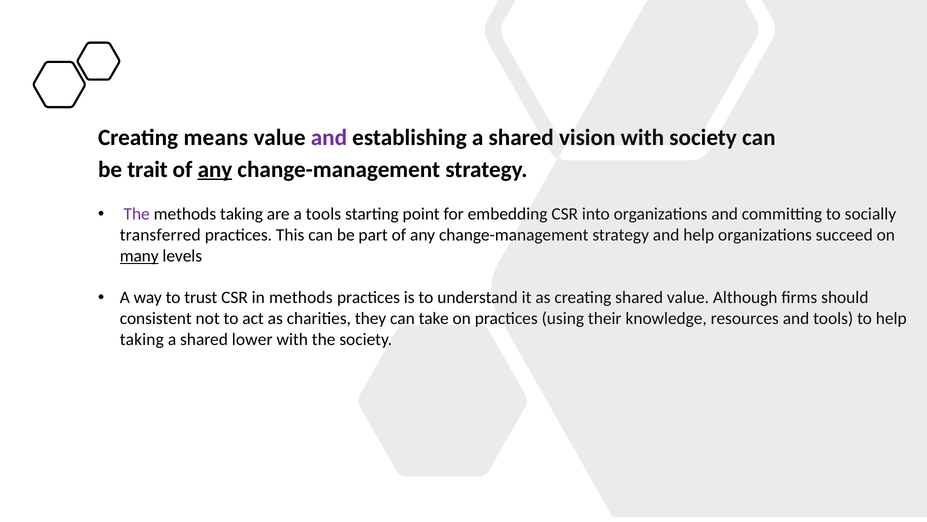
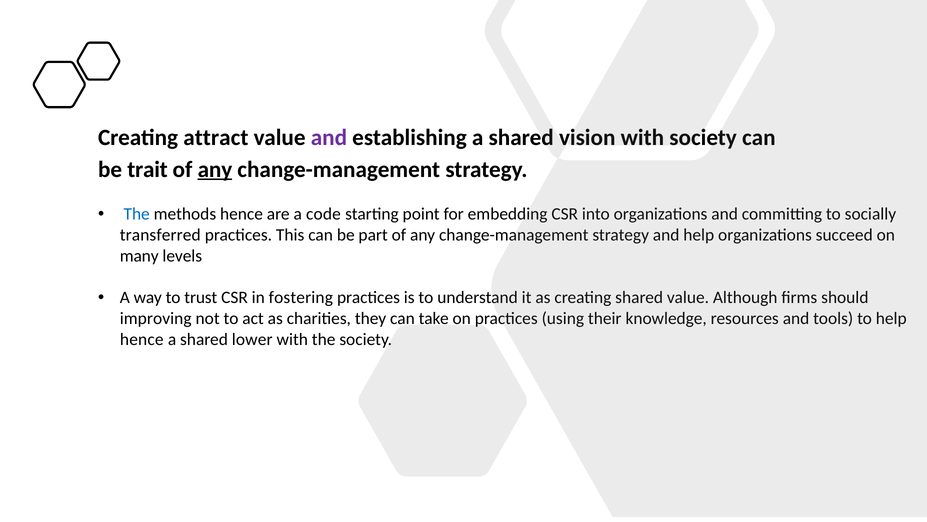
means: means -> attract
The at (137, 214) colour: purple -> blue
methods taking: taking -> hence
a tools: tools -> code
many underline: present -> none
in methods: methods -> fostering
consistent: consistent -> improving
taking at (142, 339): taking -> hence
